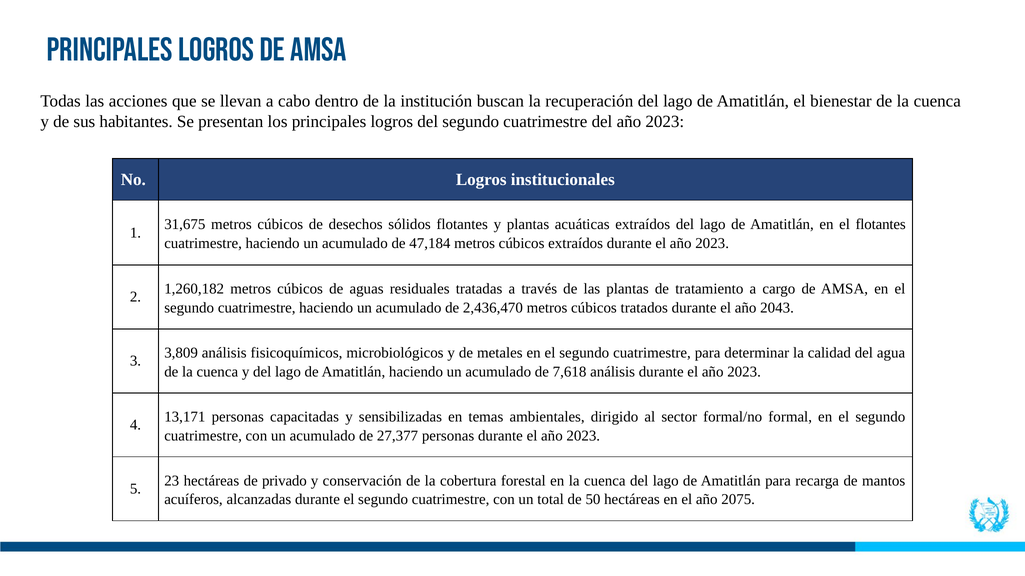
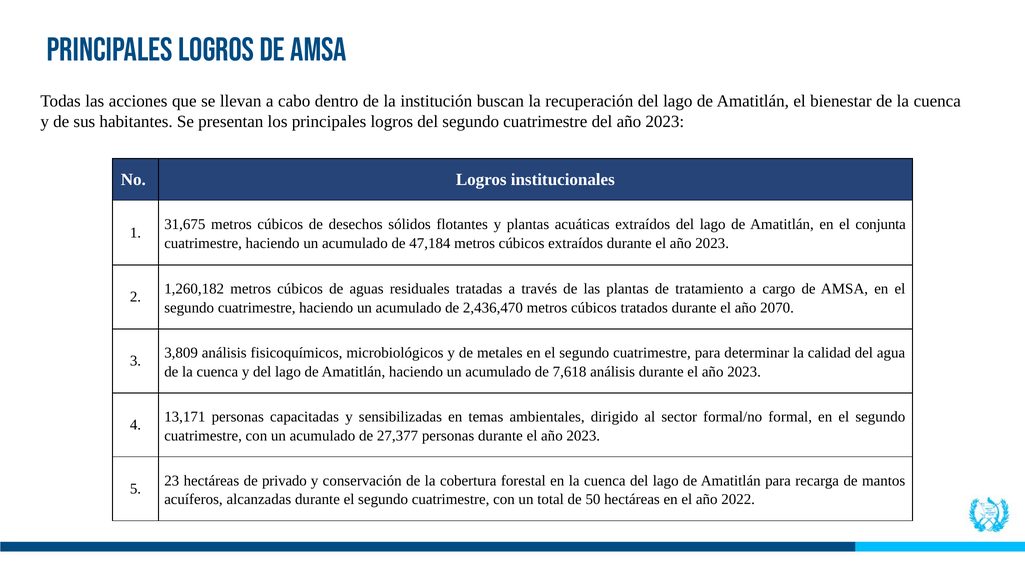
el flotantes: flotantes -> conjunta
2043: 2043 -> 2070
2075: 2075 -> 2022
